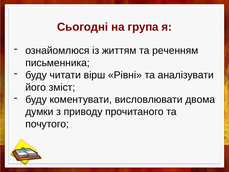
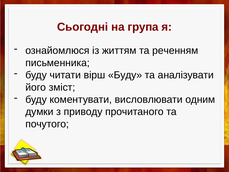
вірш Рівні: Рівні -> Буду
двома: двома -> одним
